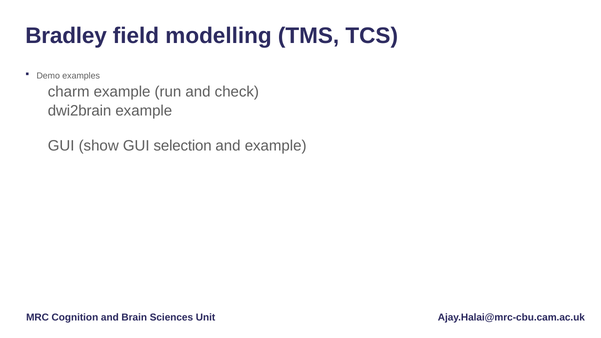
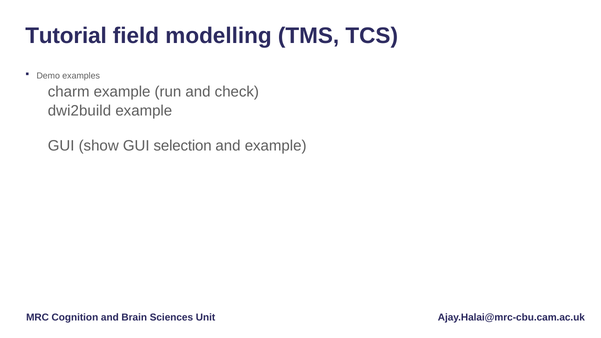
Bradley: Bradley -> Tutorial
dwi2brain: dwi2brain -> dwi2build
